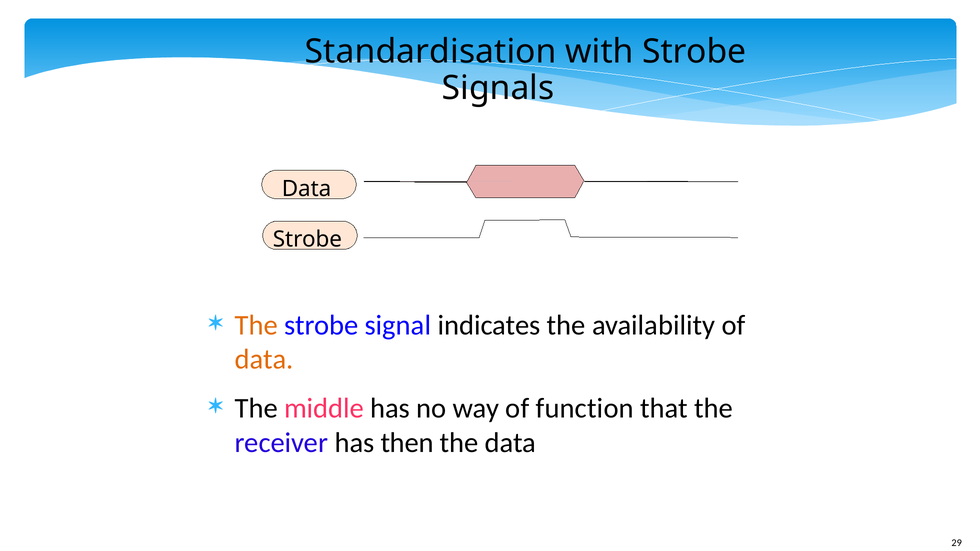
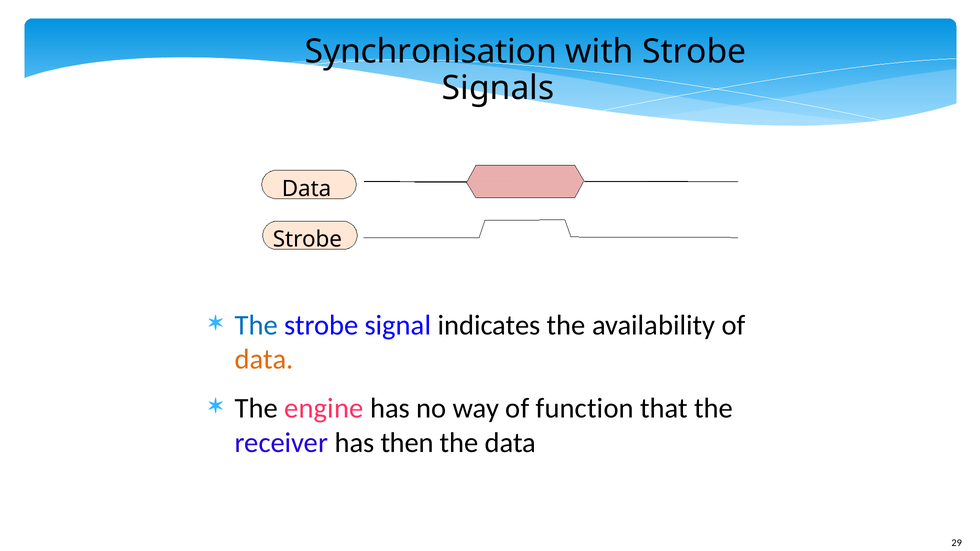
Standardisation: Standardisation -> Synchronisation
The at (256, 325) colour: orange -> blue
middle: middle -> engine
